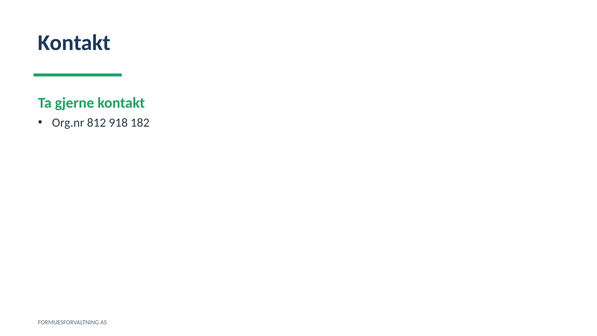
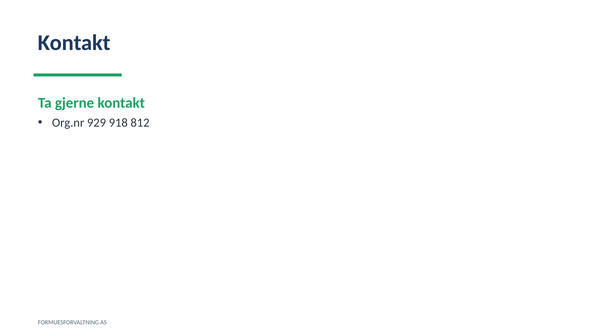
812: 812 -> 929
182: 182 -> 812
